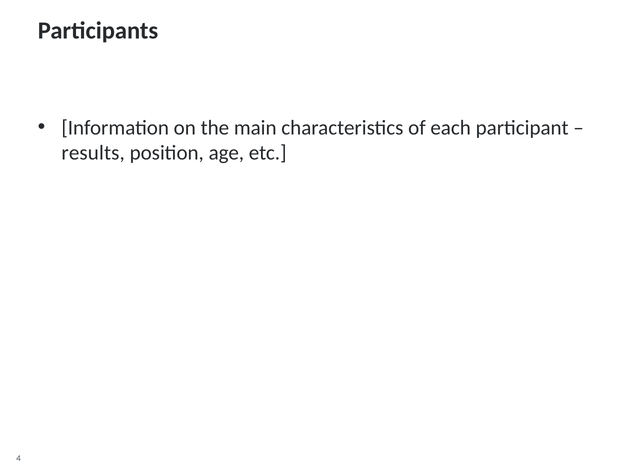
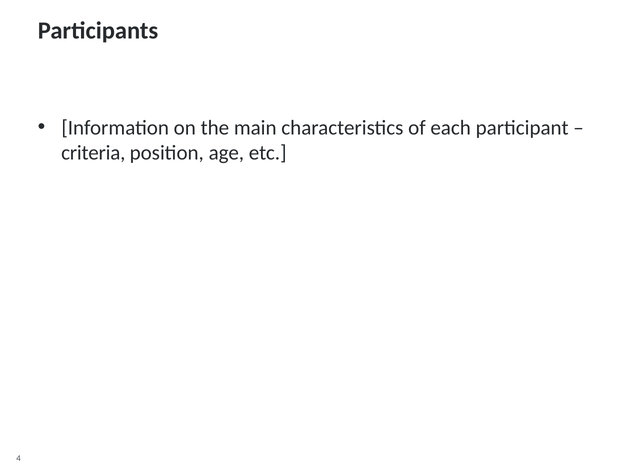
results: results -> criteria
